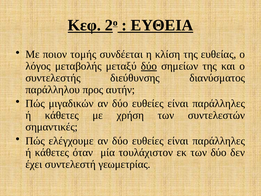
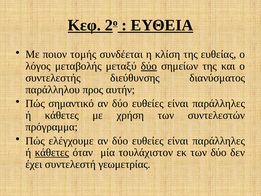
μιγαδικών: μιγαδικών -> σημαντικό
σημαντικές: σημαντικές -> πρόγραμμα
κάθετες at (52, 152) underline: none -> present
